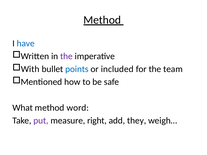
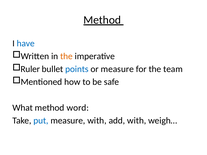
the at (66, 56) colour: purple -> orange
With: With -> Ruler
or included: included -> measure
put colour: purple -> blue
measure right: right -> with
add they: they -> with
